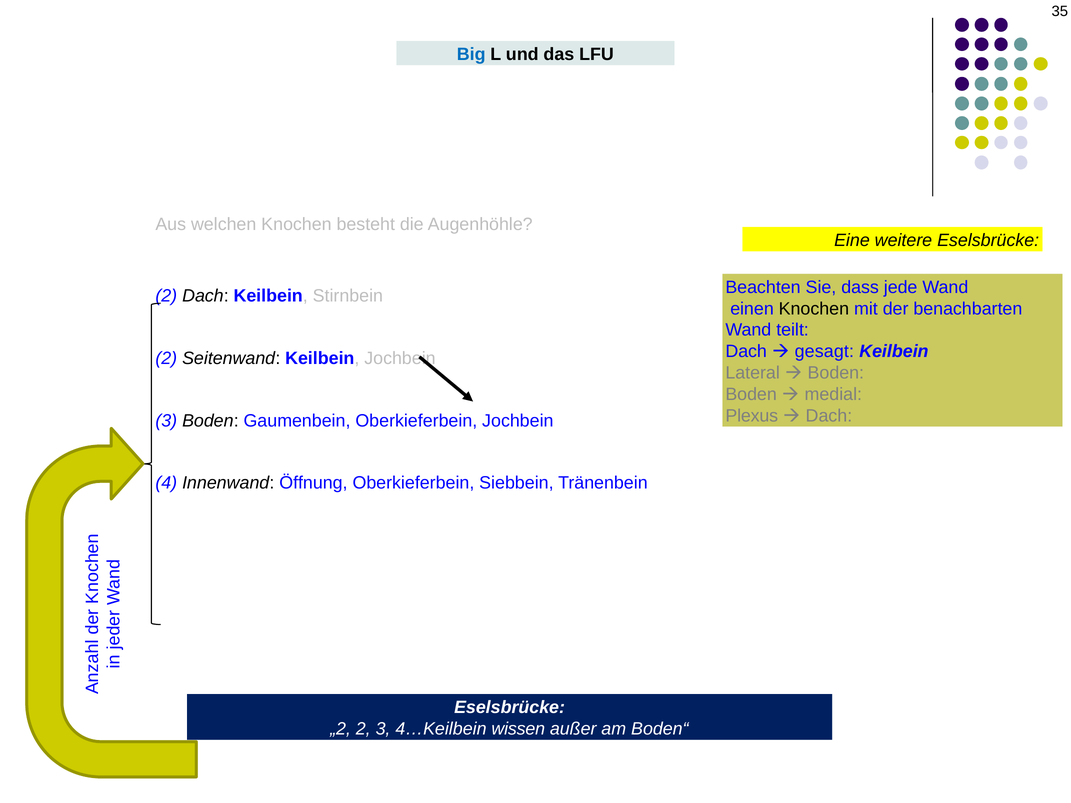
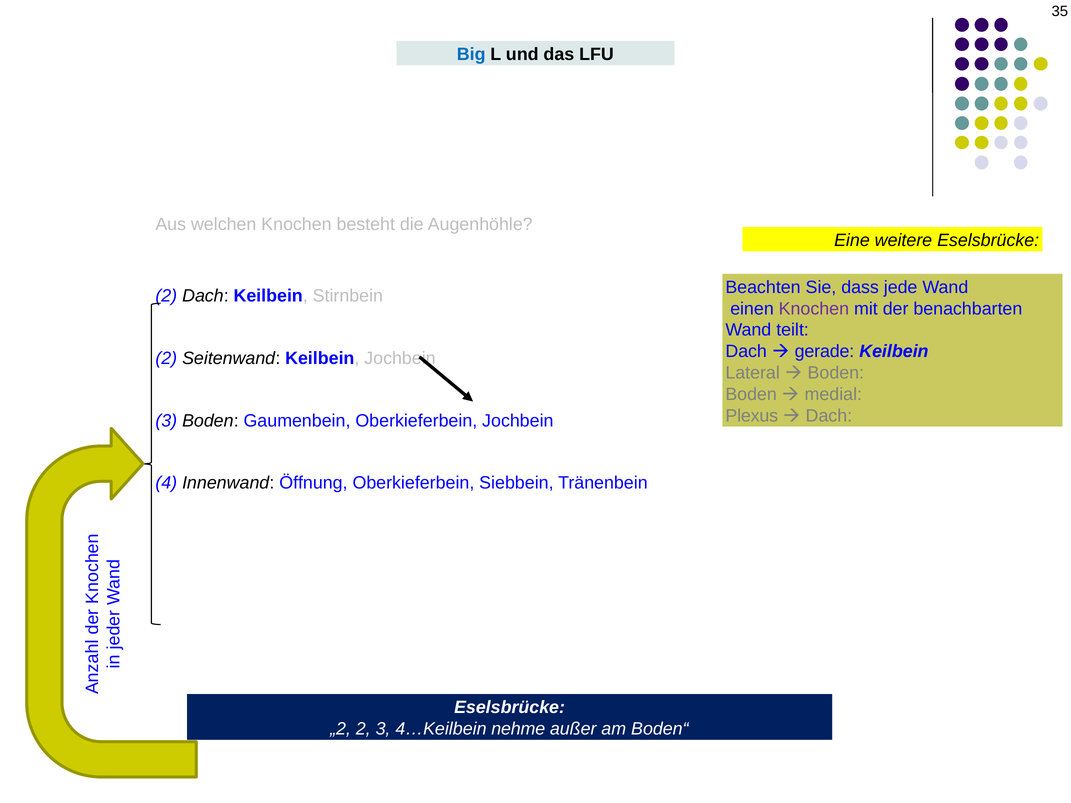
Knochen at (814, 309) colour: black -> purple
gesagt: gesagt -> gerade
wissen: wissen -> nehme
